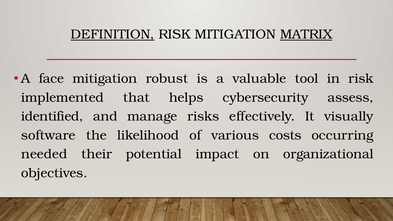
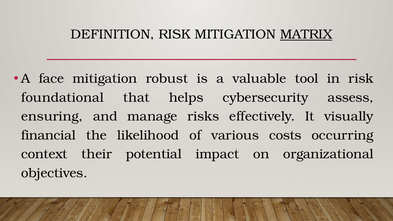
DEFINITION underline: present -> none
implemented: implemented -> foundational
identified: identified -> ensuring
software: software -> financial
needed: needed -> context
